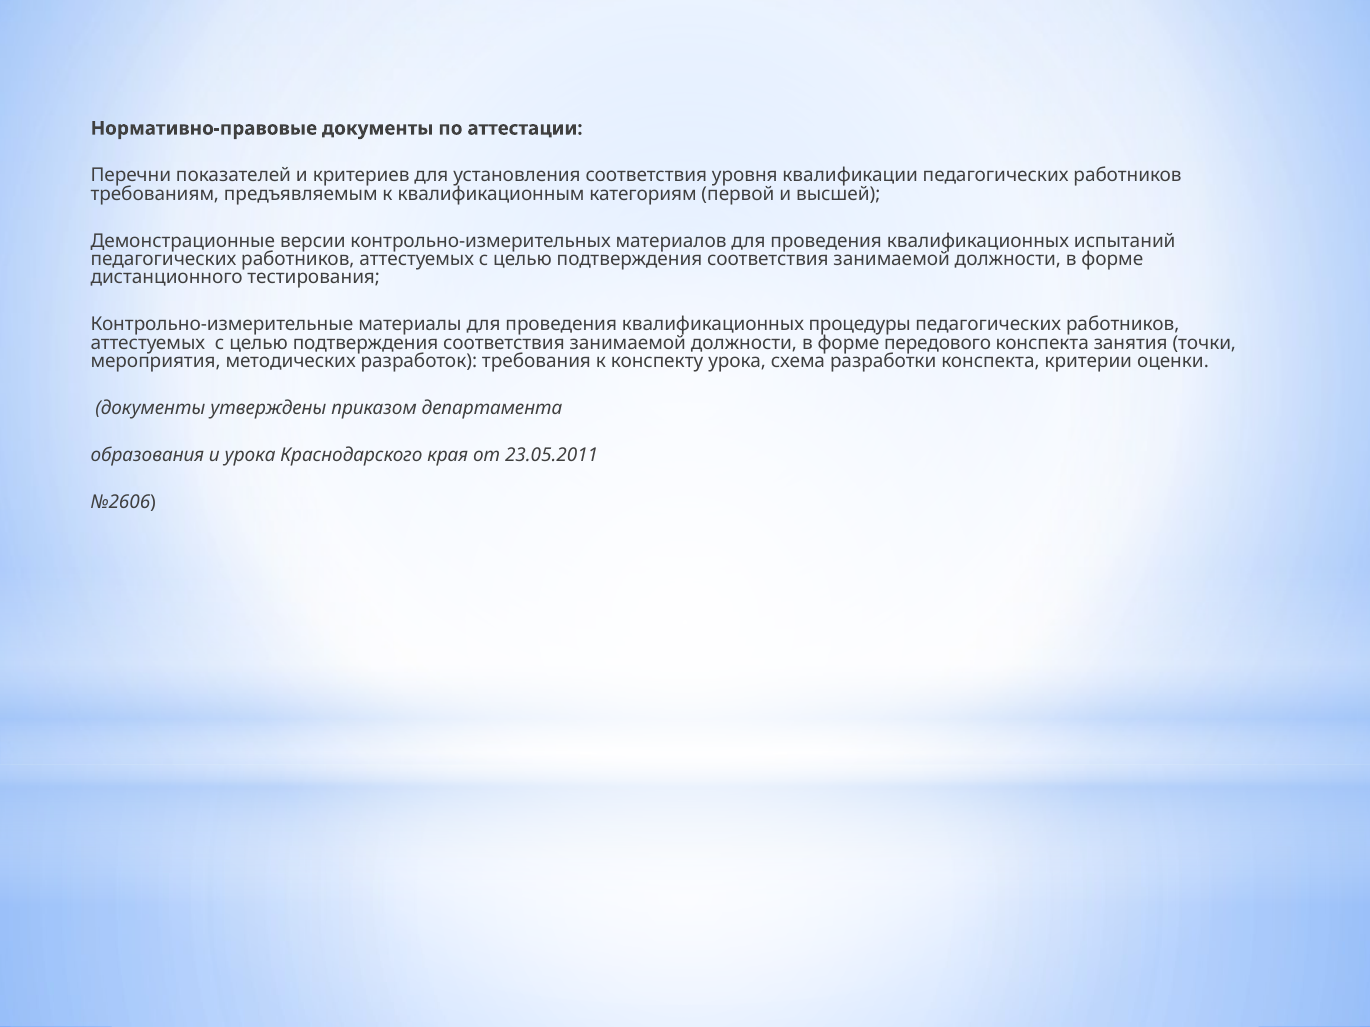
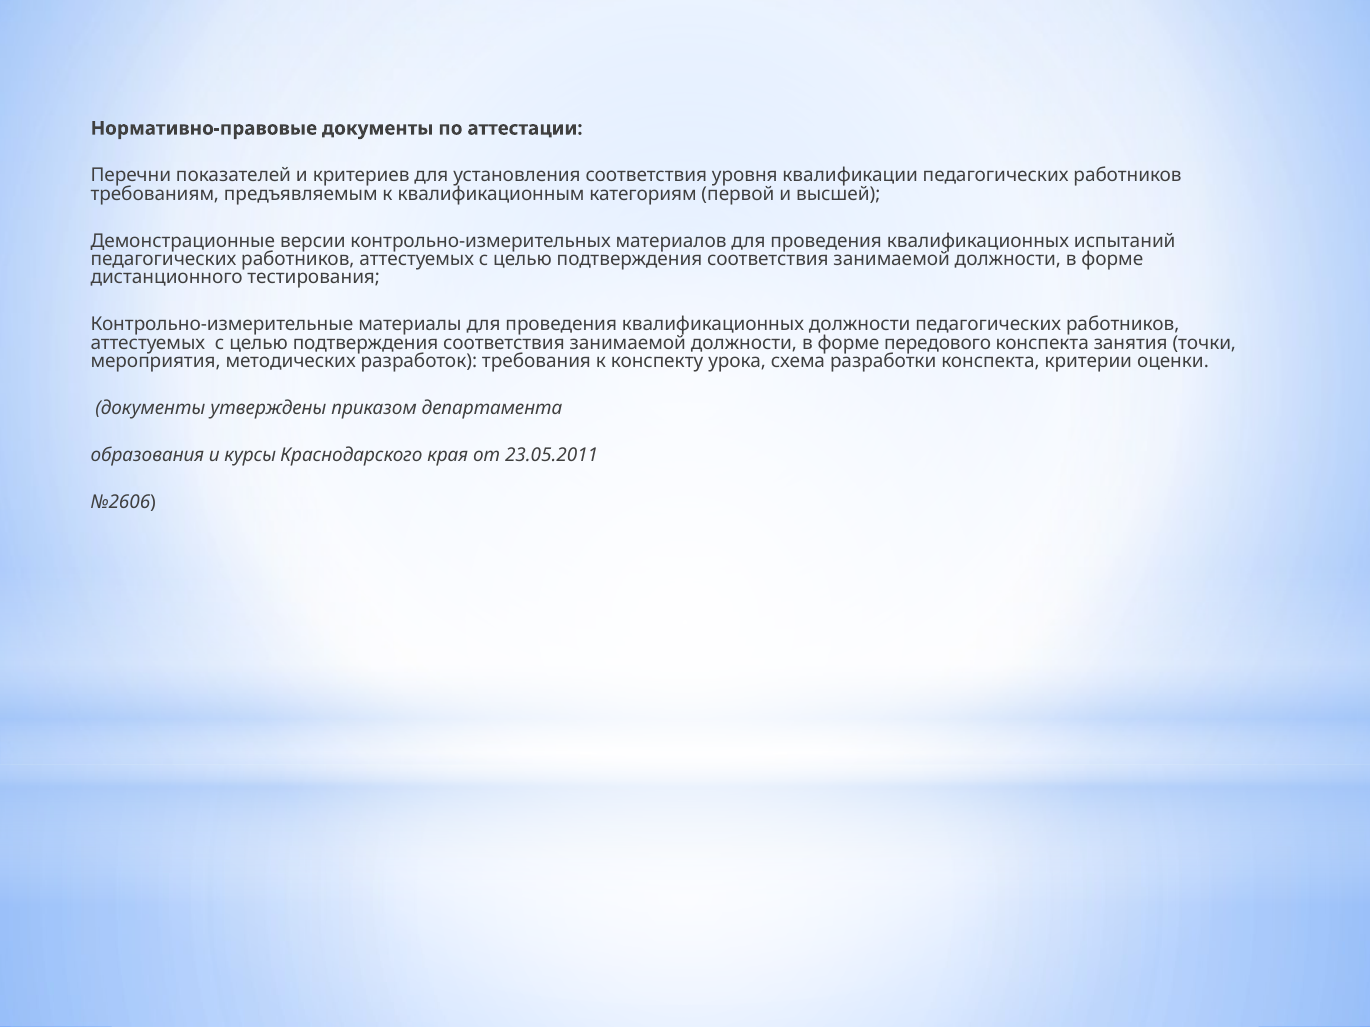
квалификационных процедуры: процедуры -> должности
и урока: урока -> курсы
